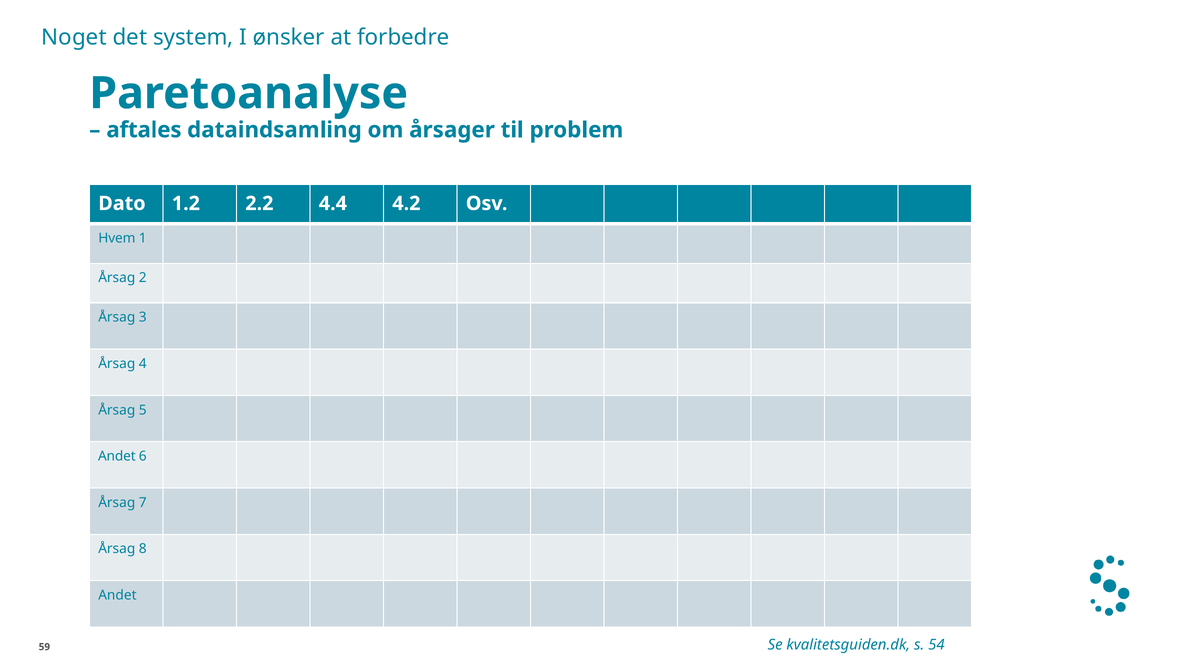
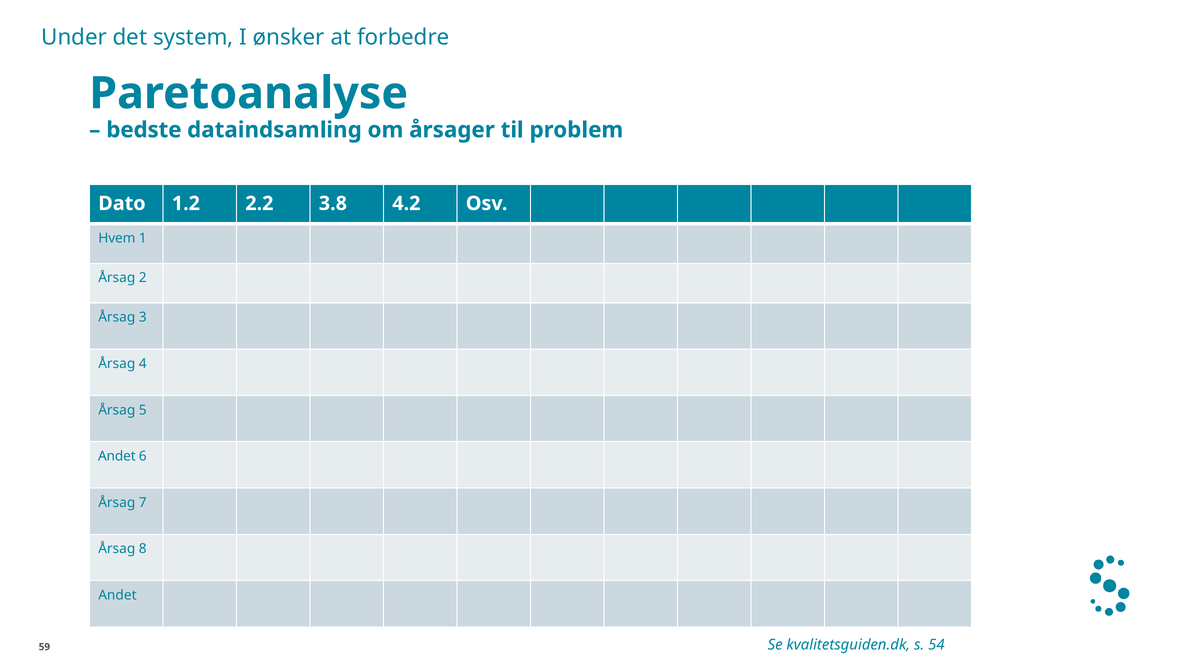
Noget: Noget -> Under
aftales: aftales -> bedste
4.4: 4.4 -> 3.8
